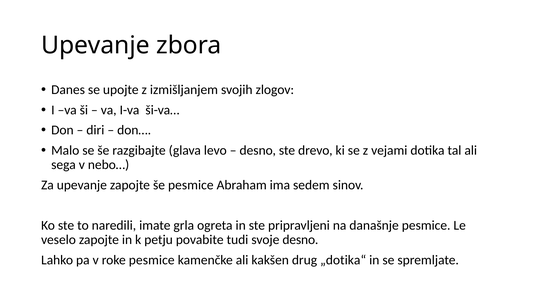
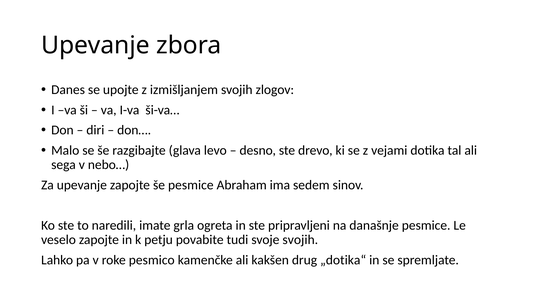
svoje desno: desno -> svojih
roke pesmice: pesmice -> pesmico
